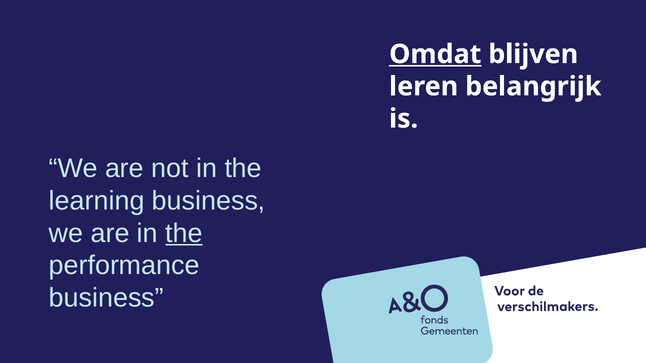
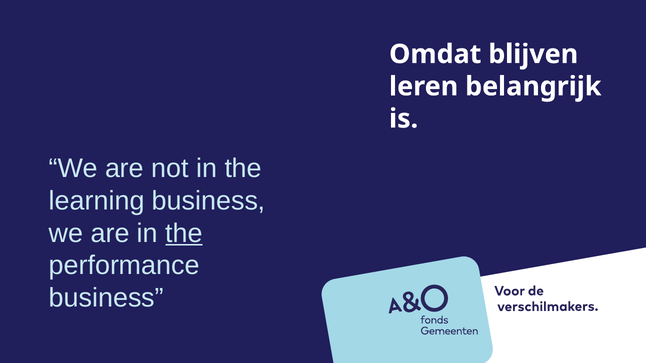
Omdat underline: present -> none
